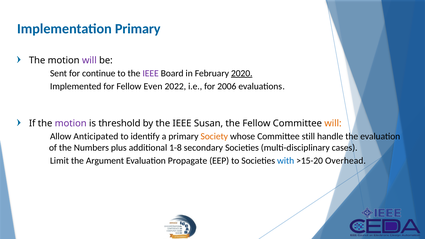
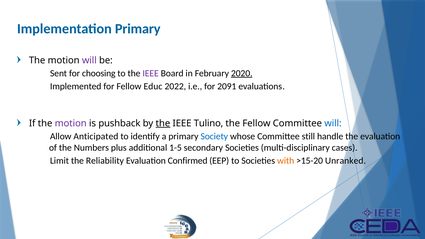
continue: continue -> choosing
Even: Even -> Educ
2006: 2006 -> 2091
threshold: threshold -> pushback
the at (163, 123) underline: none -> present
Susan: Susan -> Tulino
will at (333, 123) colour: orange -> blue
Society colour: orange -> blue
1-8: 1-8 -> 1-5
Argument: Argument -> Reliability
Propagate: Propagate -> Confirmed
with colour: blue -> orange
Overhead: Overhead -> Unranked
